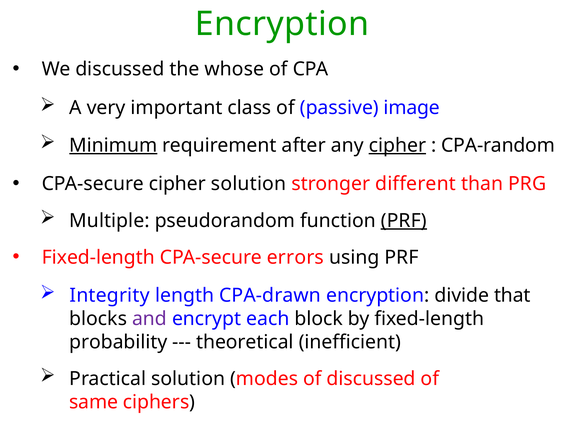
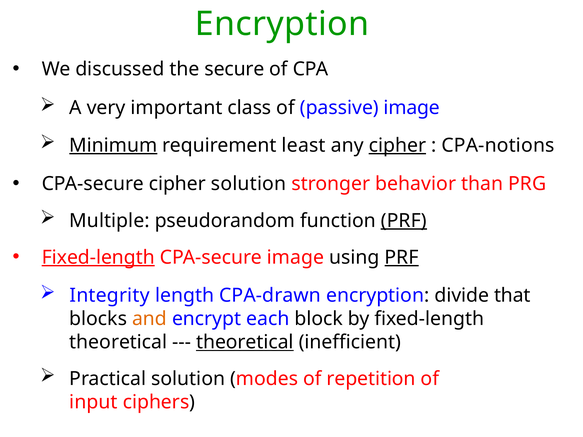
whose: whose -> secure
after: after -> least
CPA-random: CPA-random -> CPA-notions
different: different -> behavior
Fixed-length at (98, 257) underline: none -> present
CPA-secure errors: errors -> image
PRF at (402, 257) underline: none -> present
and colour: purple -> orange
probability at (118, 342): probability -> theoretical
theoretical at (245, 342) underline: none -> present
of discussed: discussed -> repetition
same: same -> input
